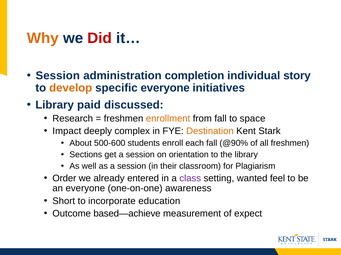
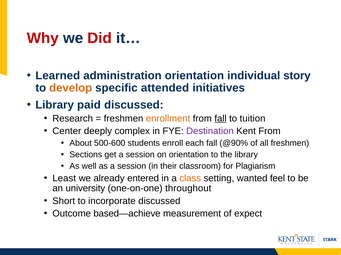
Why colour: orange -> red
Session at (58, 76): Session -> Learned
administration completion: completion -> orientation
specific everyone: everyone -> attended
fall at (220, 119) underline: none -> present
space: space -> tuition
Impact: Impact -> Center
Destination colour: orange -> purple
Kent Stark: Stark -> From
Order: Order -> Least
class colour: purple -> orange
an everyone: everyone -> university
awareness: awareness -> throughout
incorporate education: education -> discussed
